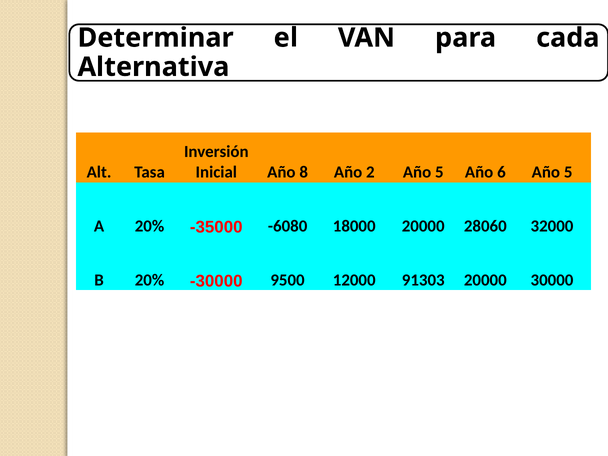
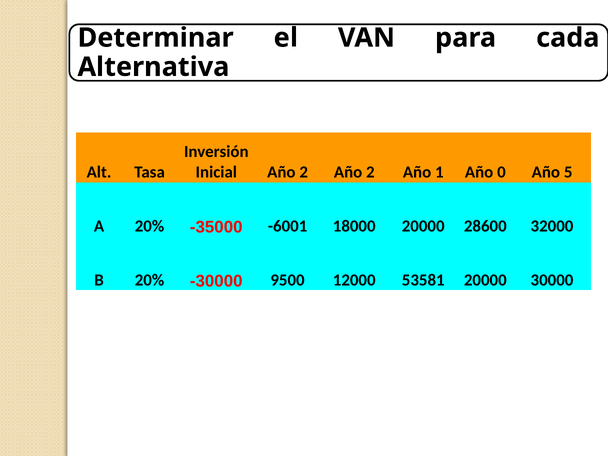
Inicial Año 8: 8 -> 2
2 Año 5: 5 -> 1
6: 6 -> 0
-6080: -6080 -> -6001
28060: 28060 -> 28600
91303: 91303 -> 53581
